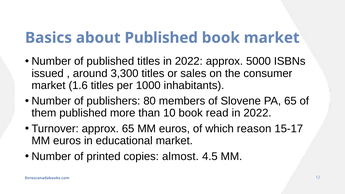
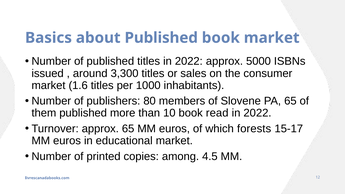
reason: reason -> forests
almost: almost -> among
